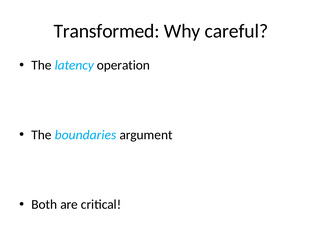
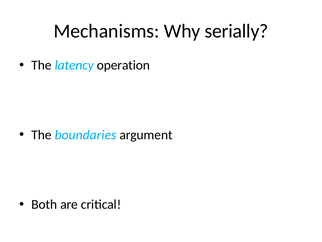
Transformed: Transformed -> Mechanisms
careful: careful -> serially
